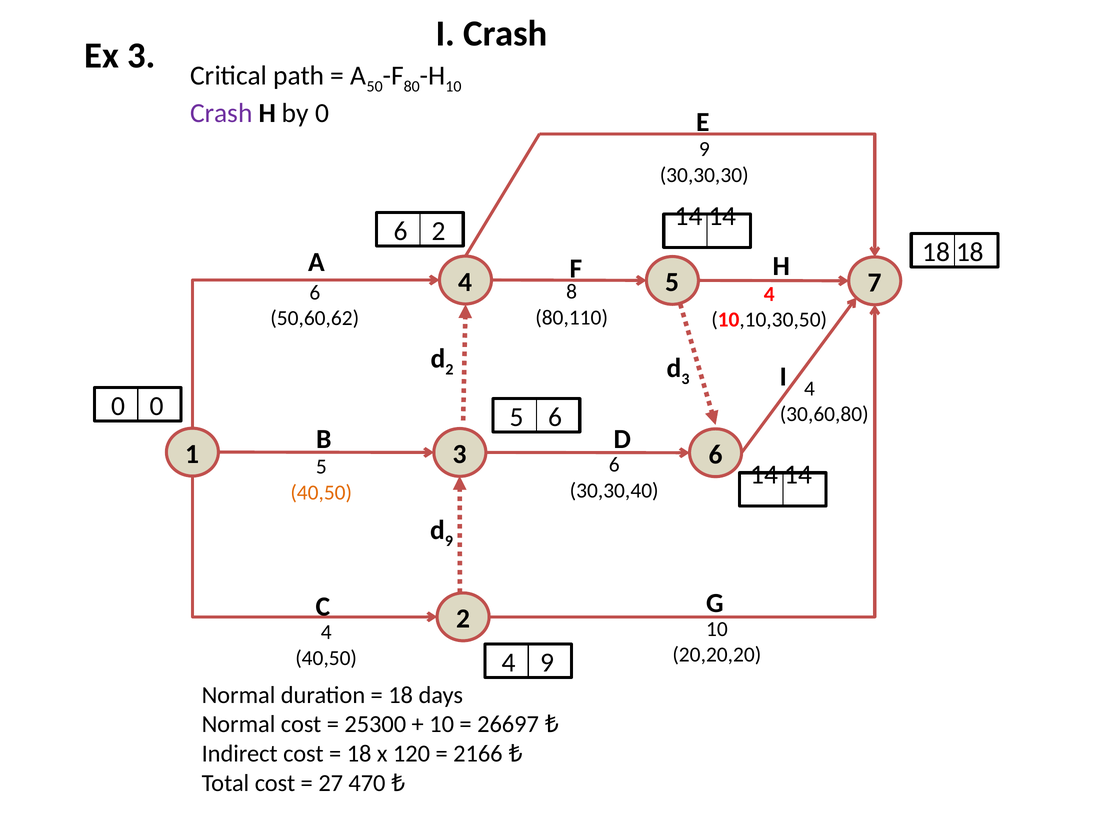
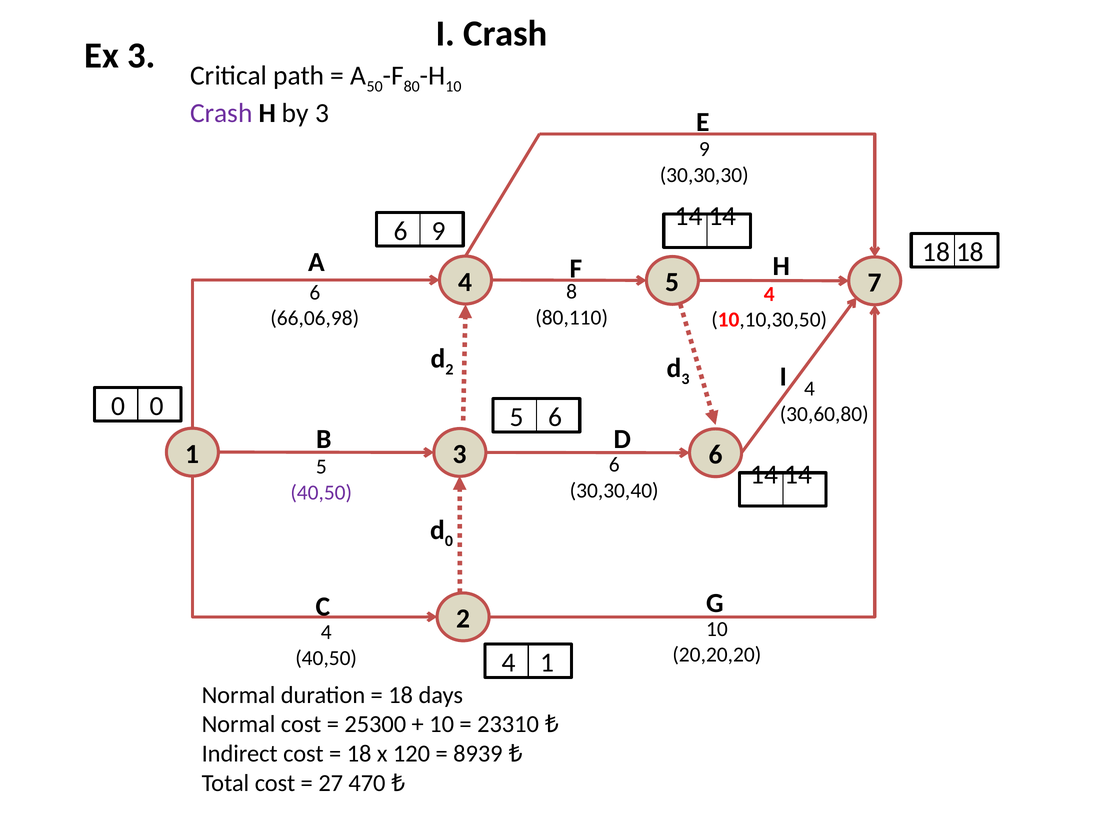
by 0: 0 -> 3
6 2: 2 -> 9
50,60,62: 50,60,62 -> 66,06,98
40,50 at (321, 492) colour: orange -> purple
d 9: 9 -> 0
4 9: 9 -> 1
26697: 26697 -> 23310
2166: 2166 -> 8939
